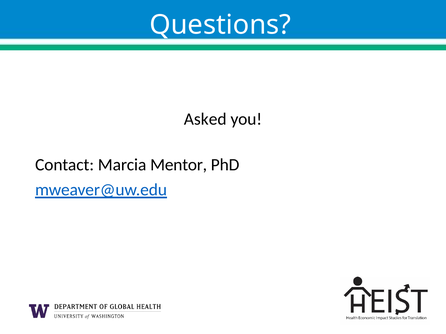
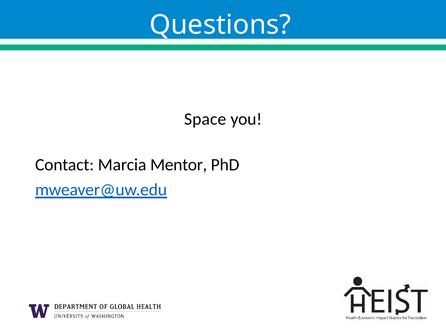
Asked: Asked -> Space
